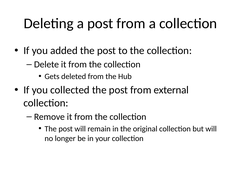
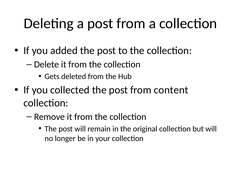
external: external -> content
